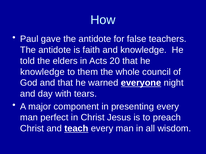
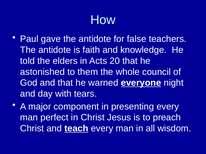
knowledge at (42, 72): knowledge -> astonished
